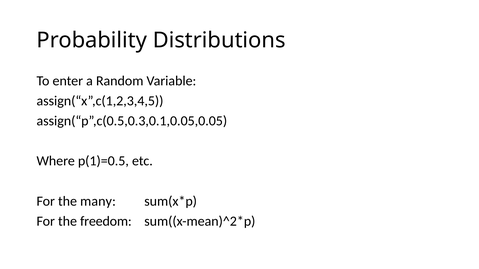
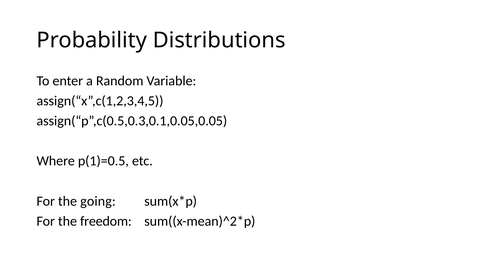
many: many -> going
